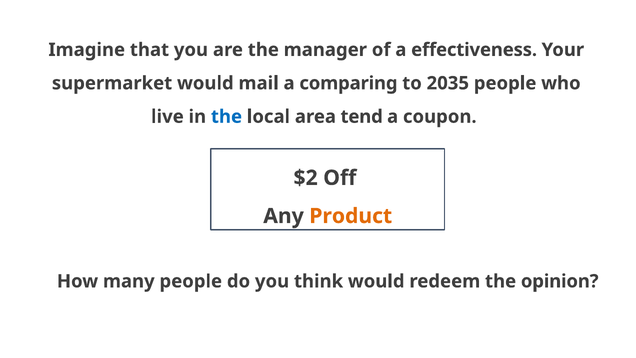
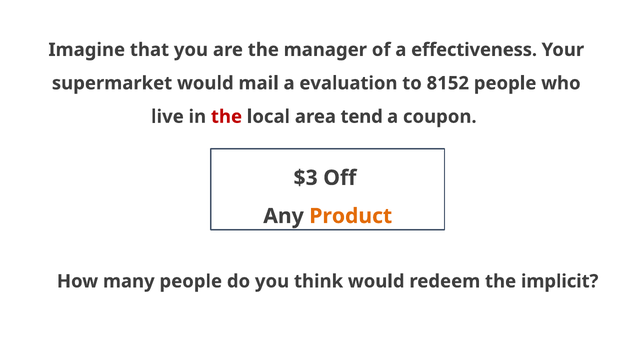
comparing: comparing -> evaluation
2035: 2035 -> 8152
the at (226, 117) colour: blue -> red
$2: $2 -> $3
opinion: opinion -> implicit
